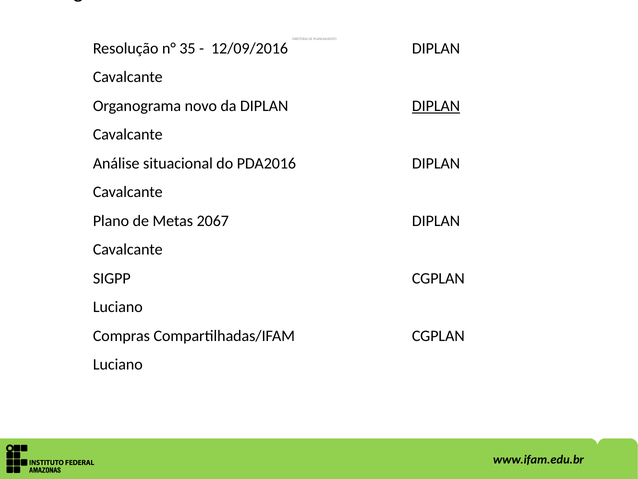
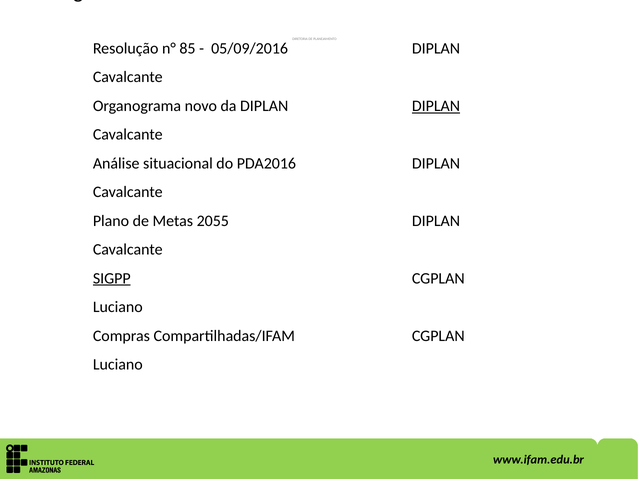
35: 35 -> 85
12/09/2016: 12/09/2016 -> 05/09/2016
2067: 2067 -> 2055
SIGPP underline: none -> present
